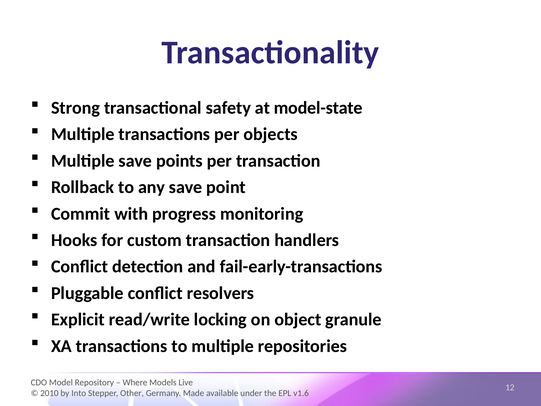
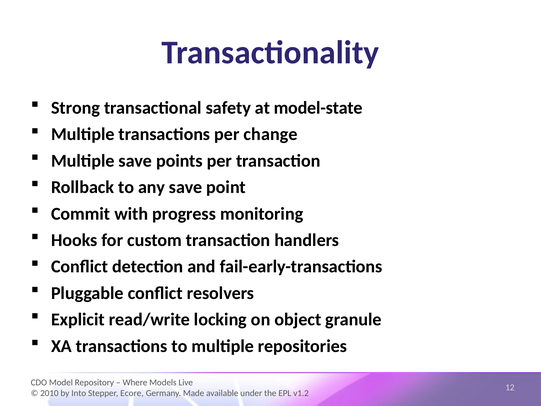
objects: objects -> change
Other: Other -> Ecore
v1.6: v1.6 -> v1.2
